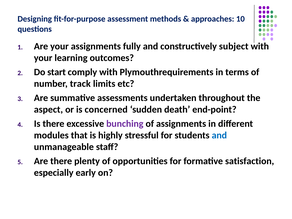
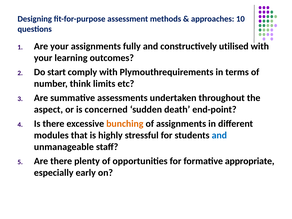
subject: subject -> utilised
track: track -> think
bunching colour: purple -> orange
satisfaction: satisfaction -> appropriate
